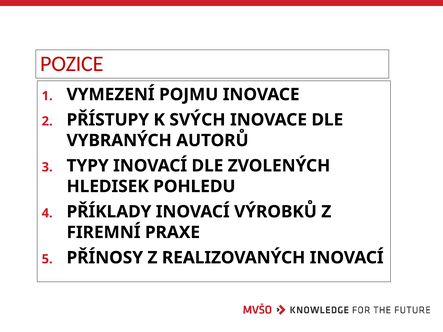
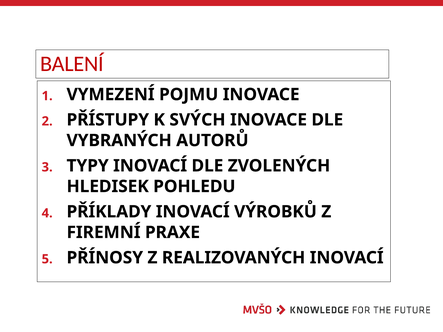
POZICE: POZICE -> BALENÍ
